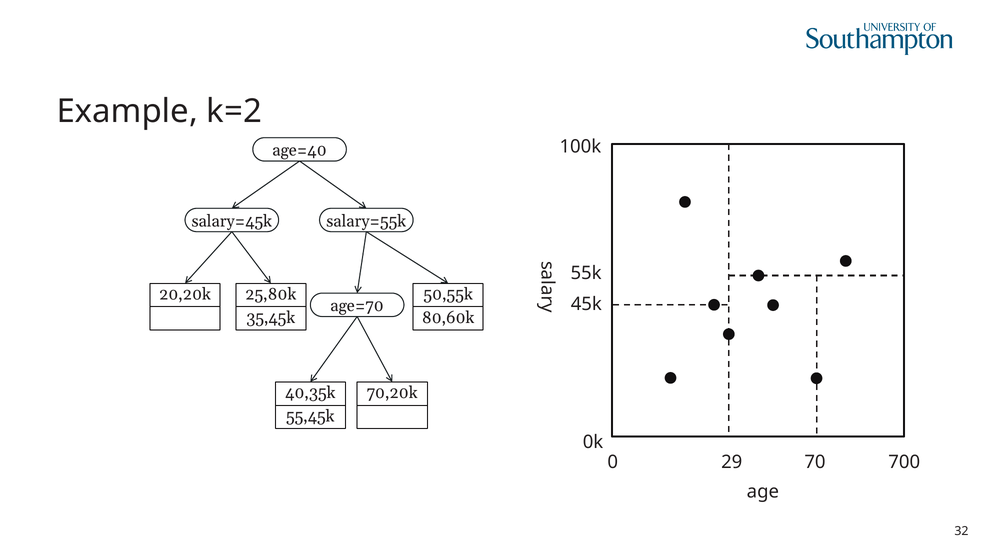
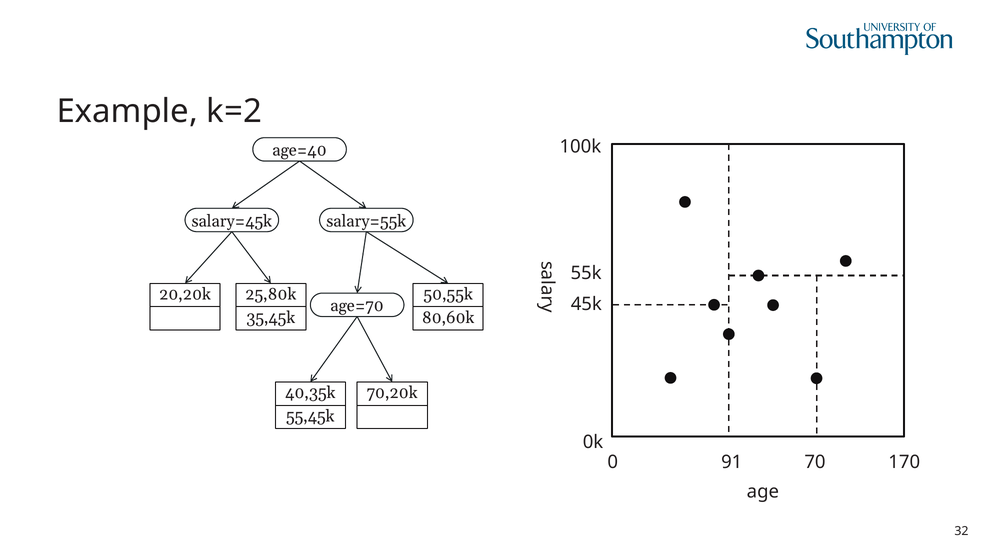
29: 29 -> 91
700: 700 -> 170
